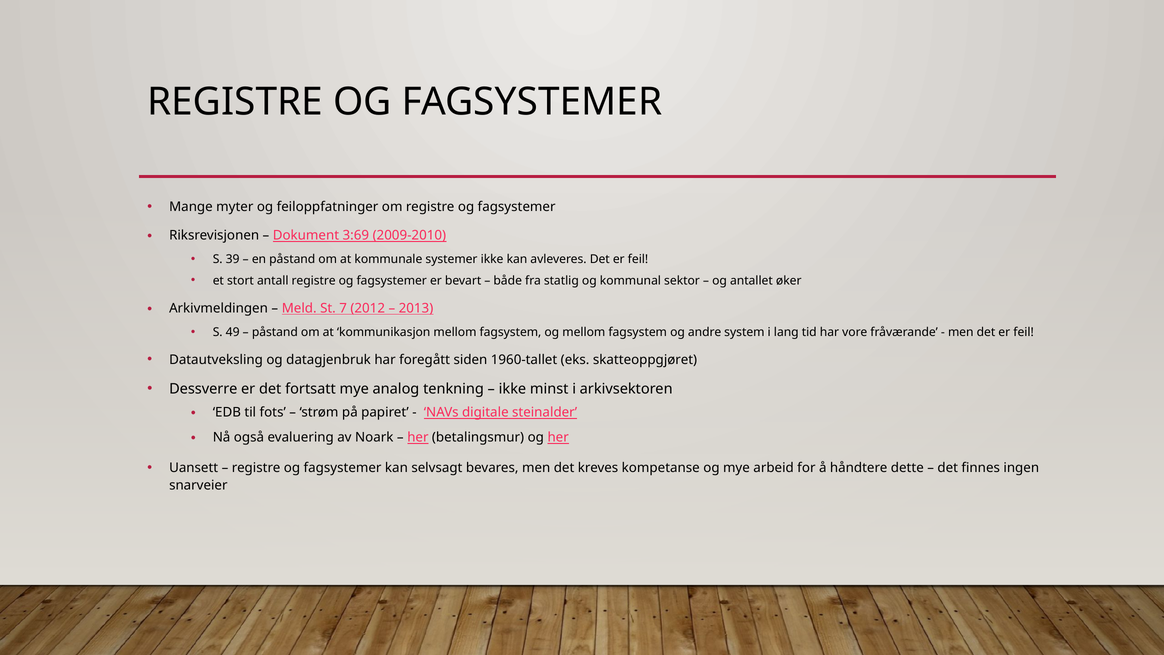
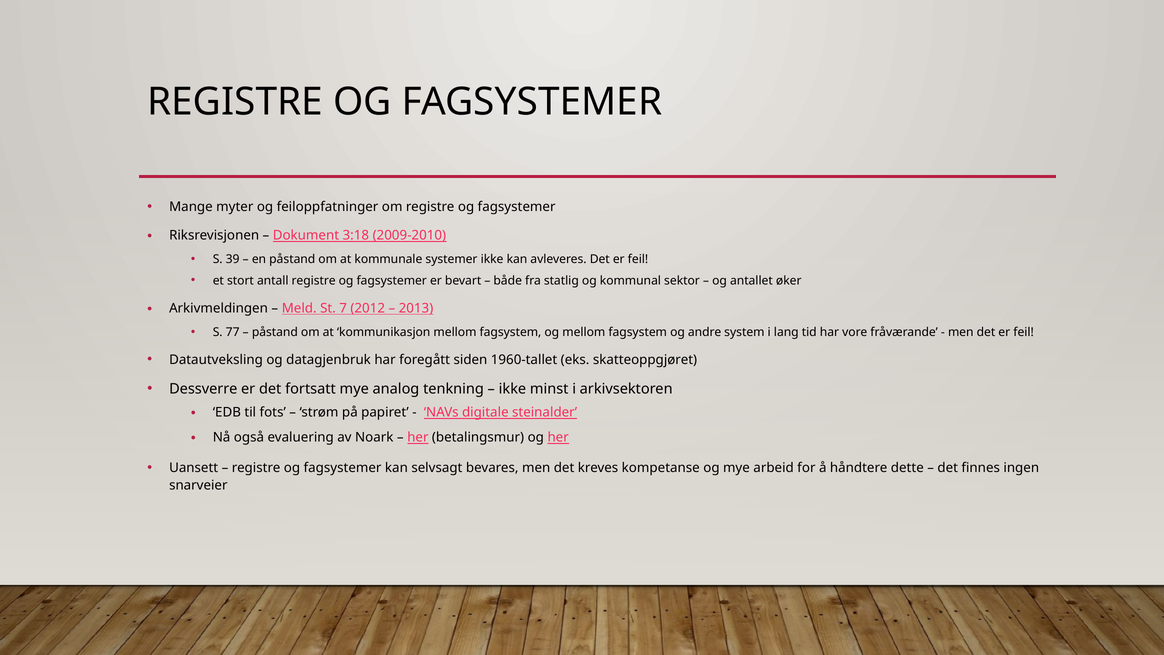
3:69: 3:69 -> 3:18
49: 49 -> 77
